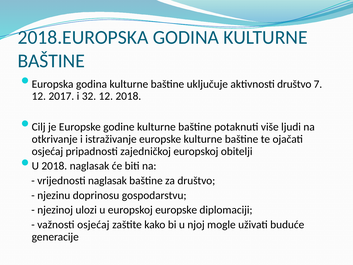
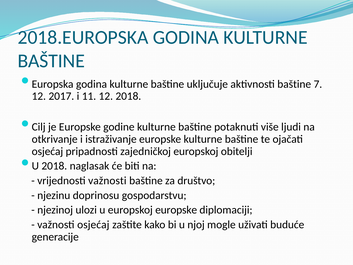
aktivnosti društvo: društvo -> baštine
32: 32 -> 11
vrijednosti naglasak: naglasak -> važnosti
